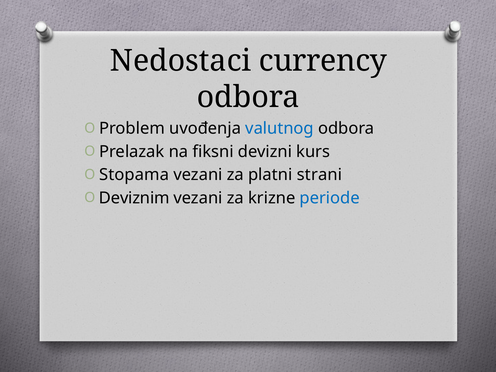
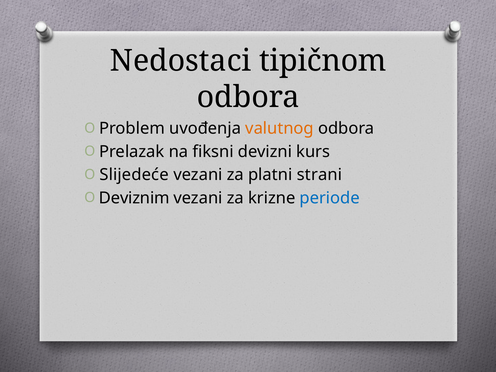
currency: currency -> tipičnom
valutnog colour: blue -> orange
Stopama: Stopama -> Slijedeće
